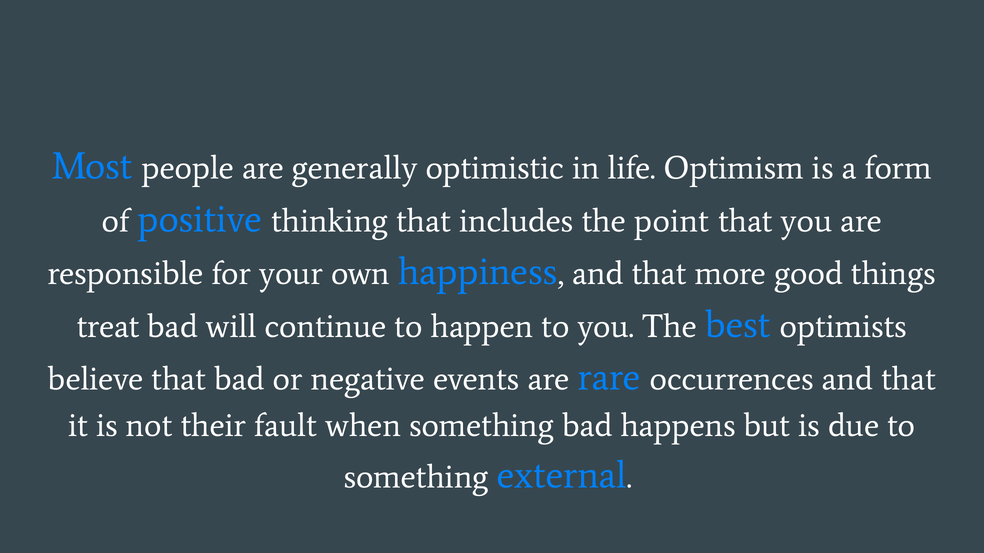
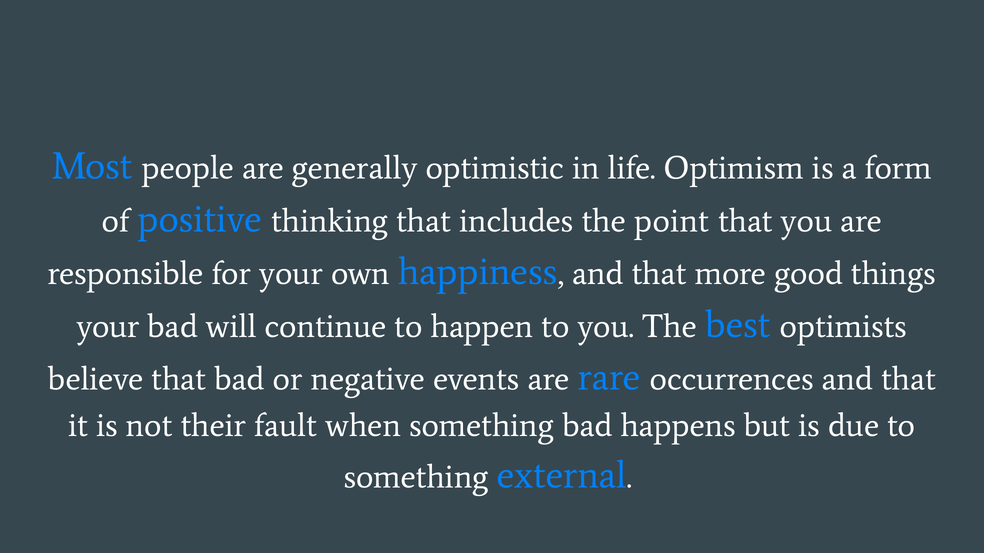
treat at (108, 327): treat -> your
